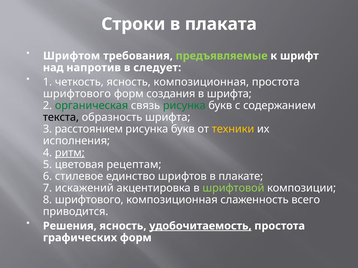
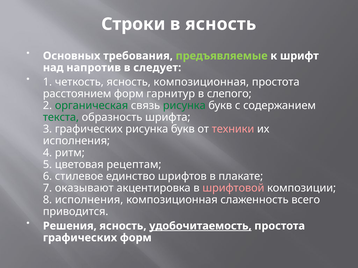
в плаката: плаката -> ясность
Шрифтом: Шрифтом -> Основных
шрифтового at (77, 94): шрифтового -> расстоянием
создания: создания -> гарнитур
шрифта: шрифта -> слепого
текста colour: black -> green
3 расстоянием: расстоянием -> графических
техники colour: yellow -> pink
ритм underline: present -> none
искажений: искажений -> оказывают
шрифтовой colour: light green -> pink
8 шрифтового: шрифтового -> исполнения
